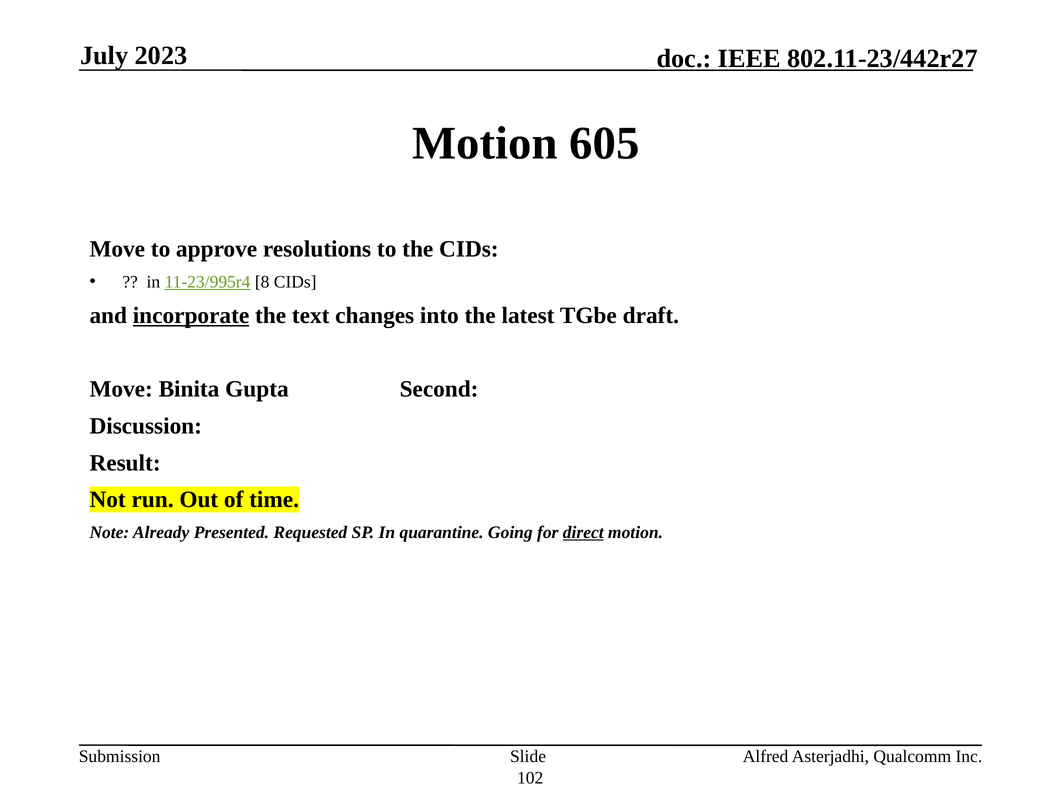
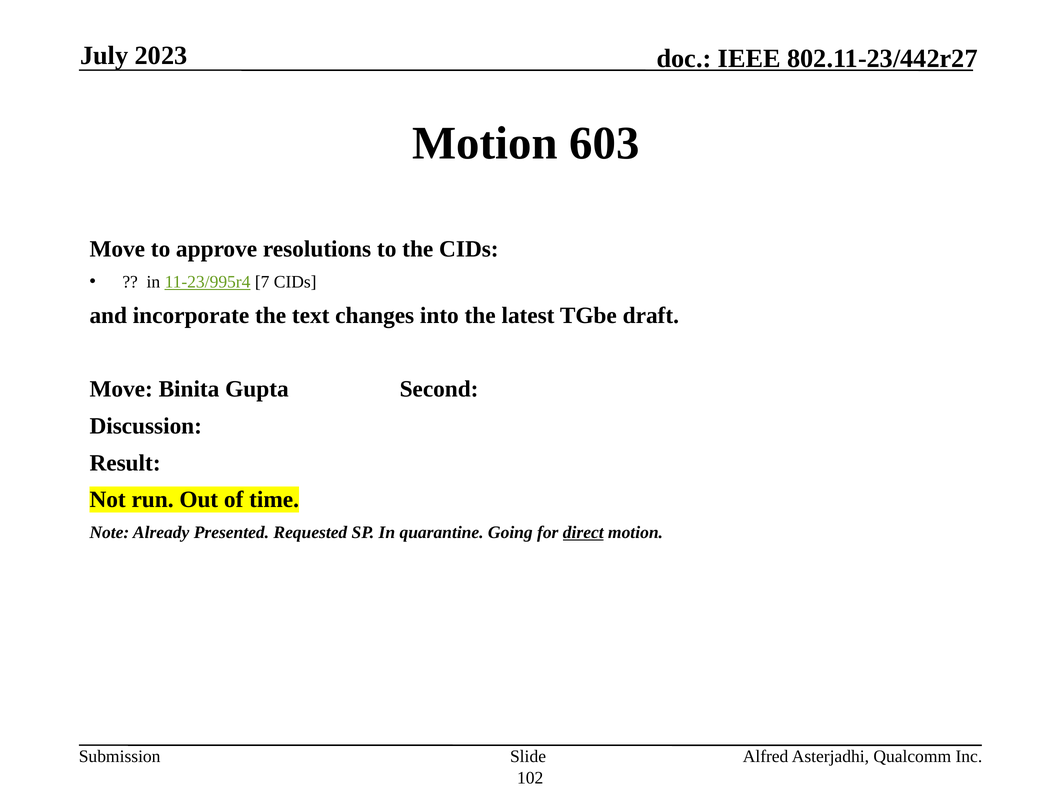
605: 605 -> 603
8: 8 -> 7
incorporate underline: present -> none
